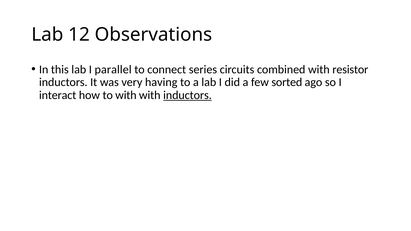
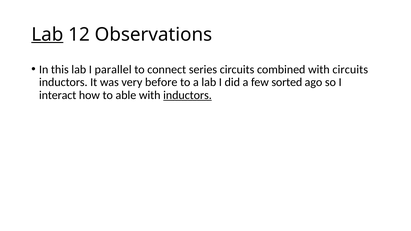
Lab at (47, 35) underline: none -> present
with resistor: resistor -> circuits
having: having -> before
to with: with -> able
